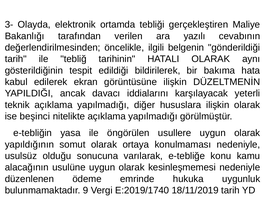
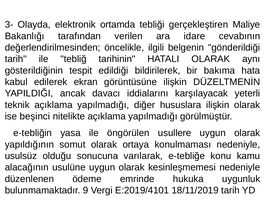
yazılı: yazılı -> idare
E:2019/1740: E:2019/1740 -> E:2019/4101
